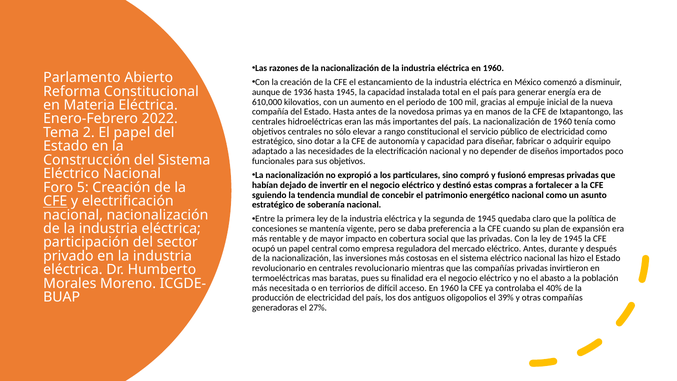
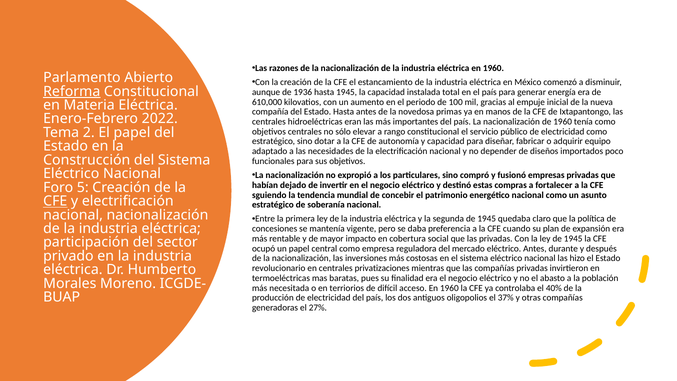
Reforma underline: none -> present
centrales revolucionario: revolucionario -> privatizaciones
39%: 39% -> 37%
